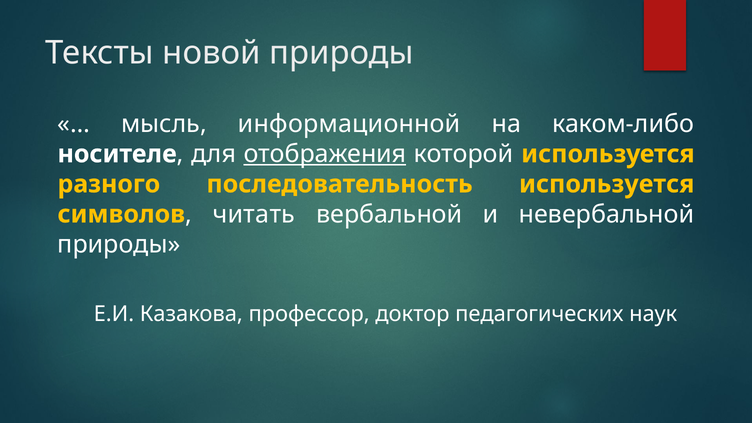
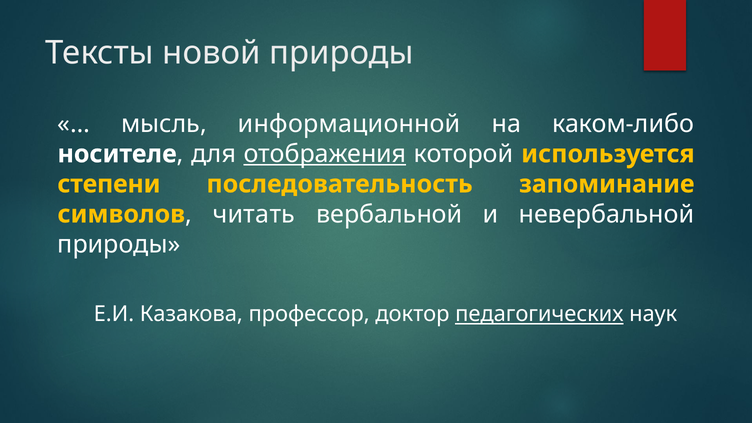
разного: разного -> степени
последовательность используется: используется -> запоминание
педагогических underline: none -> present
